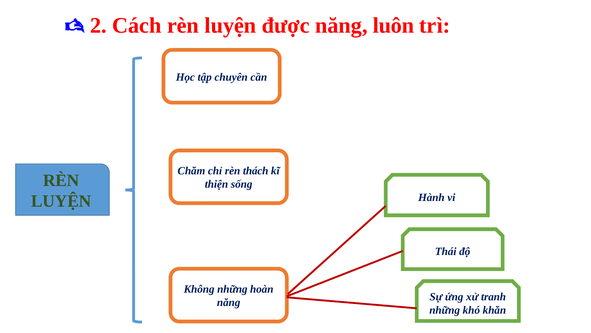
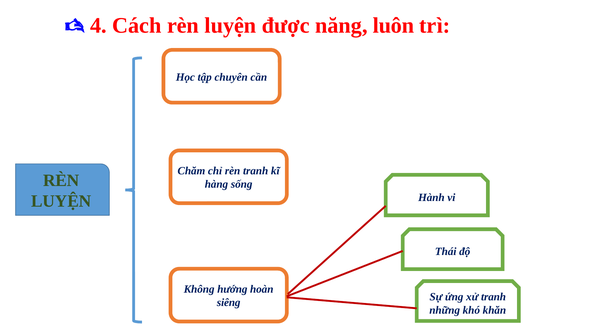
2: 2 -> 4
rèn thách: thách -> tranh
thiện: thiện -> hàng
Không những: những -> hướng
năng at (229, 302): năng -> siêng
